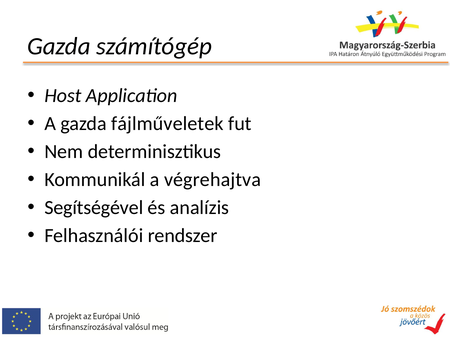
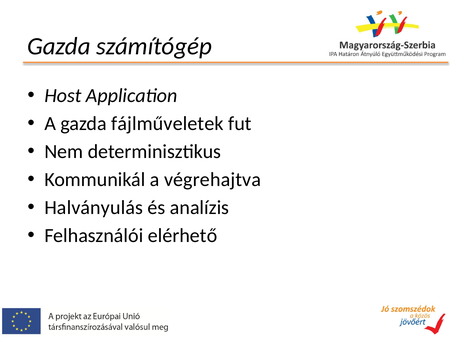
Segítségével: Segítségével -> Halványulás
rendszer: rendszer -> elérhető
